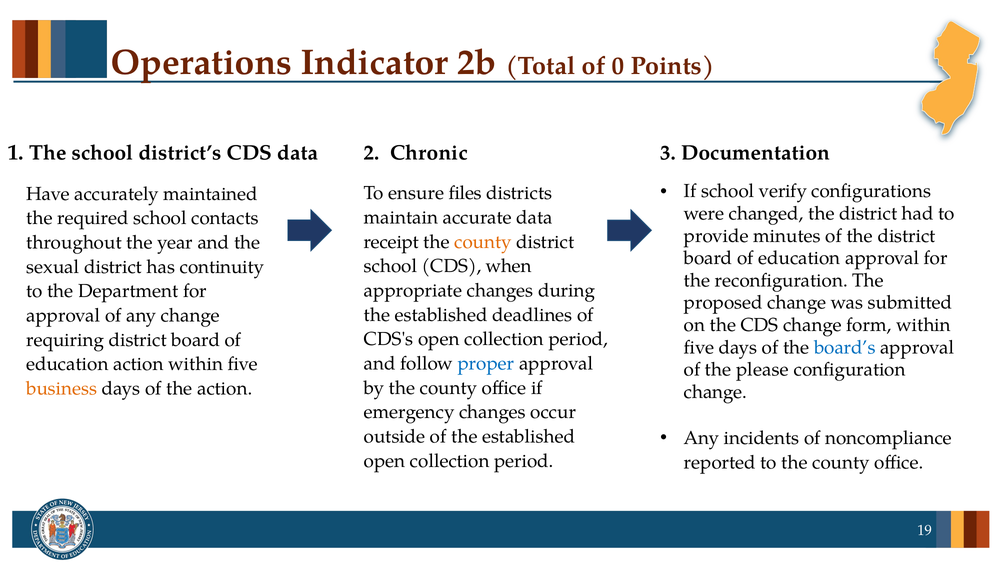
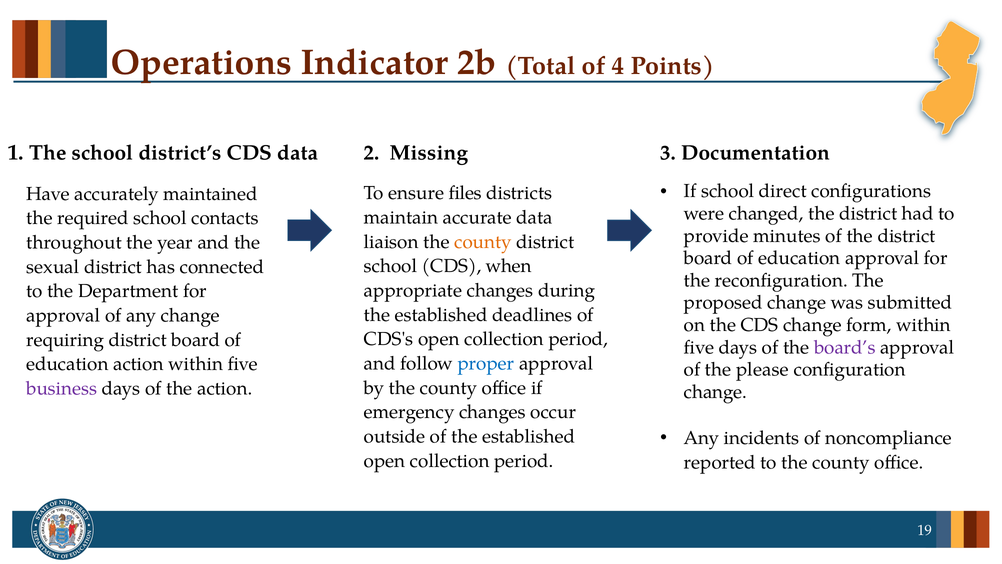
0: 0 -> 4
Chronic: Chronic -> Missing
verify: verify -> direct
receipt: receipt -> liaison
continuity: continuity -> connected
board’s colour: blue -> purple
business colour: orange -> purple
